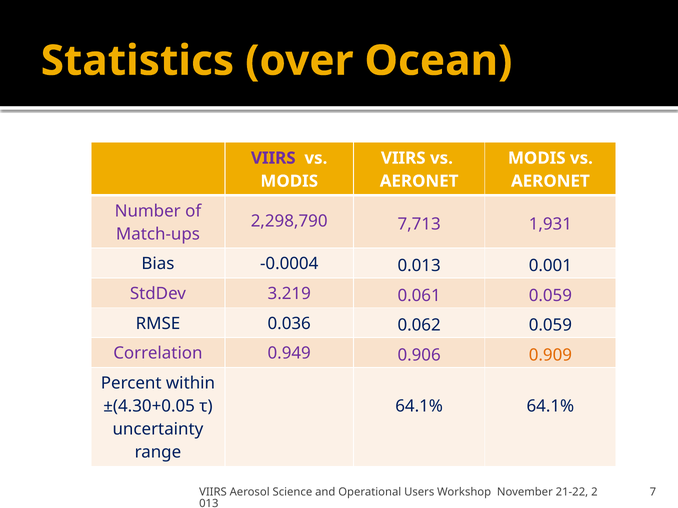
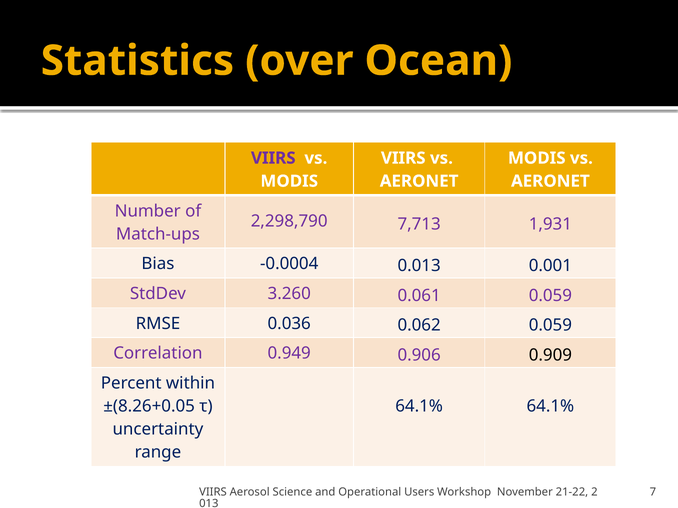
3.219: 3.219 -> 3.260
0.909 colour: orange -> black
±(4.30+0.05: ±(4.30+0.05 -> ±(8.26+0.05
